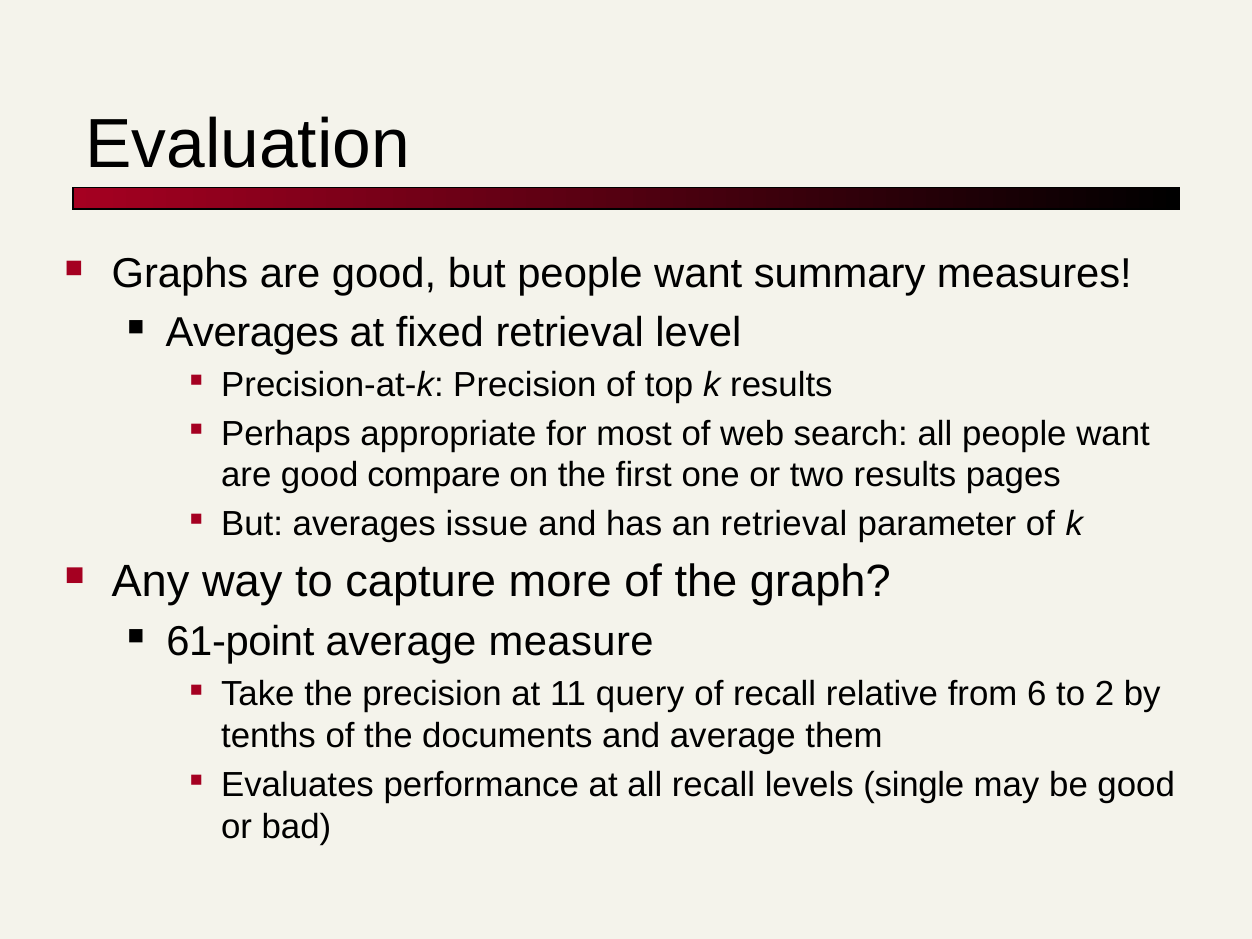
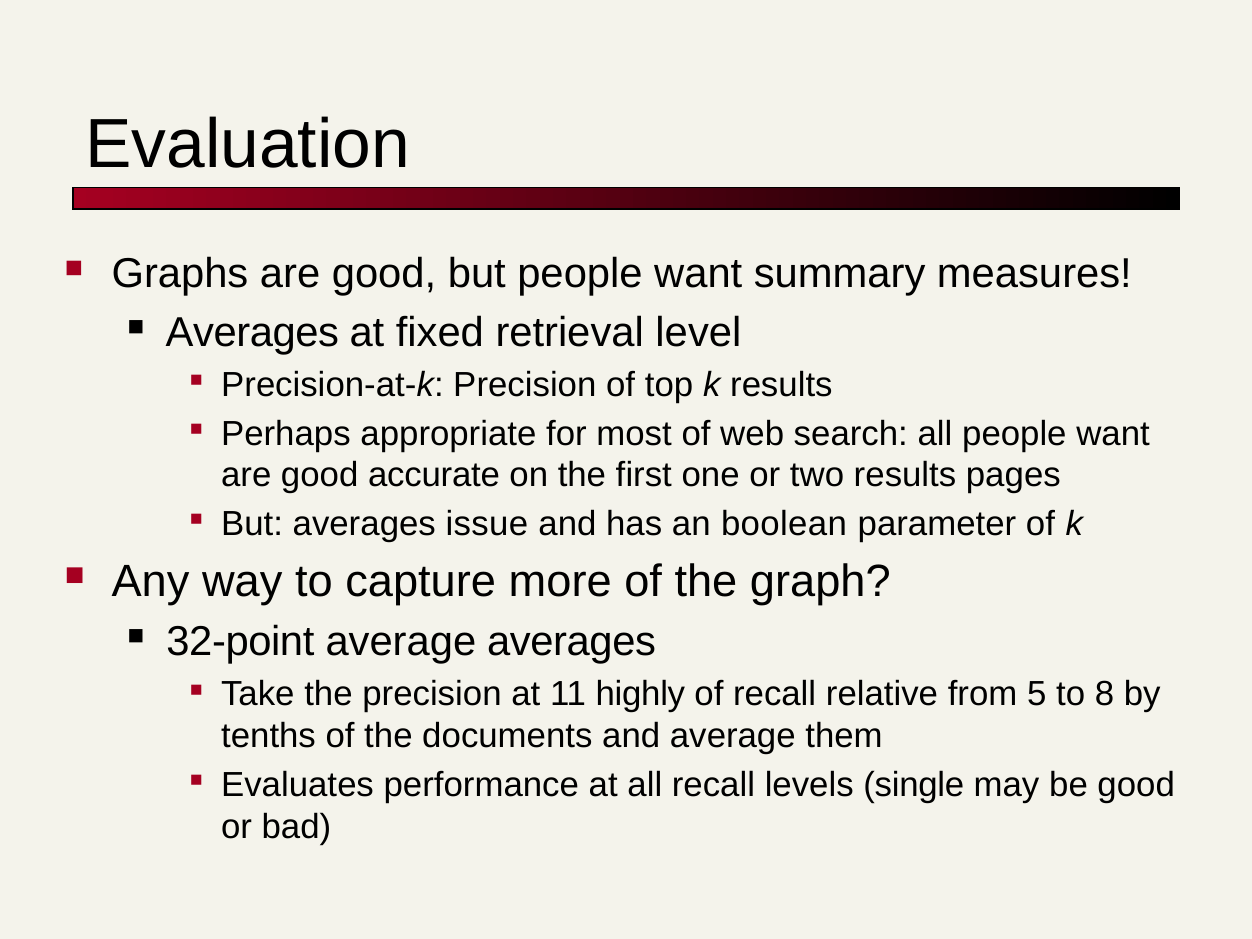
compare: compare -> accurate
an retrieval: retrieval -> boolean
61-point: 61-point -> 32-point
average measure: measure -> averages
query: query -> highly
6: 6 -> 5
2: 2 -> 8
